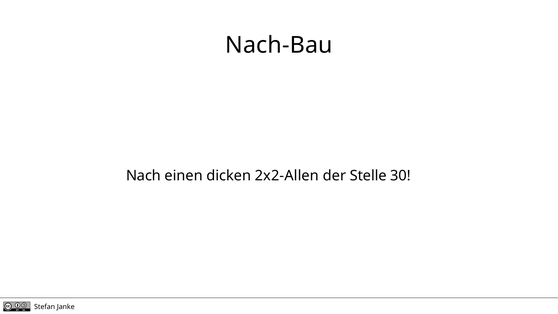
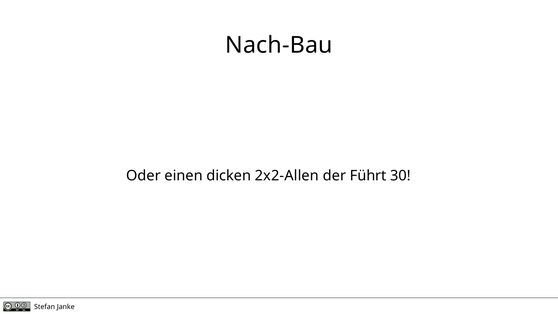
Nach: Nach -> Oder
Stelle: Stelle -> Führt
